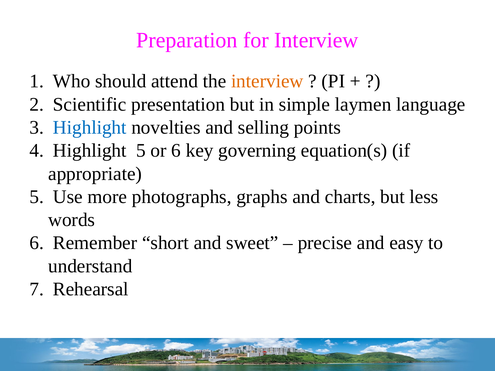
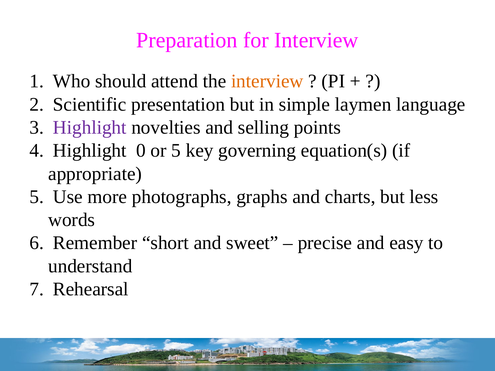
Highlight at (90, 128) colour: blue -> purple
Highlight 5: 5 -> 0
or 6: 6 -> 5
